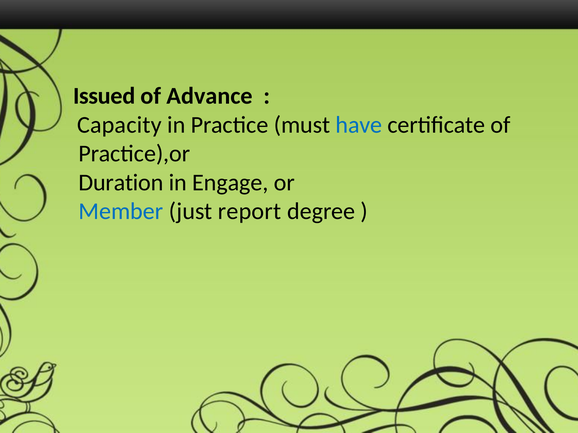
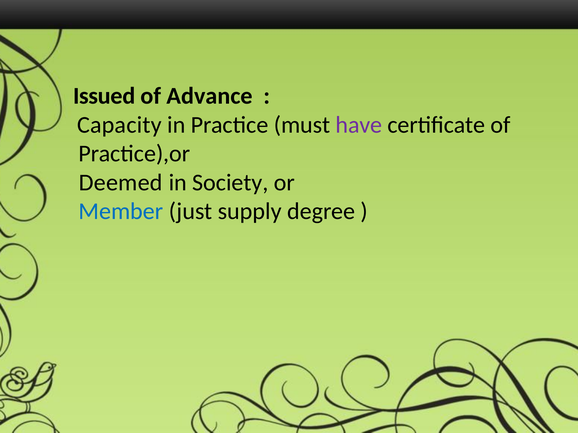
have colour: blue -> purple
Duration: Duration -> Deemed
Engage: Engage -> Society
report: report -> supply
